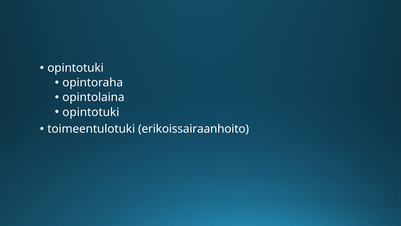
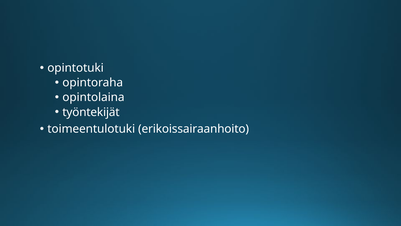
opintotuki at (91, 112): opintotuki -> työntekijät
